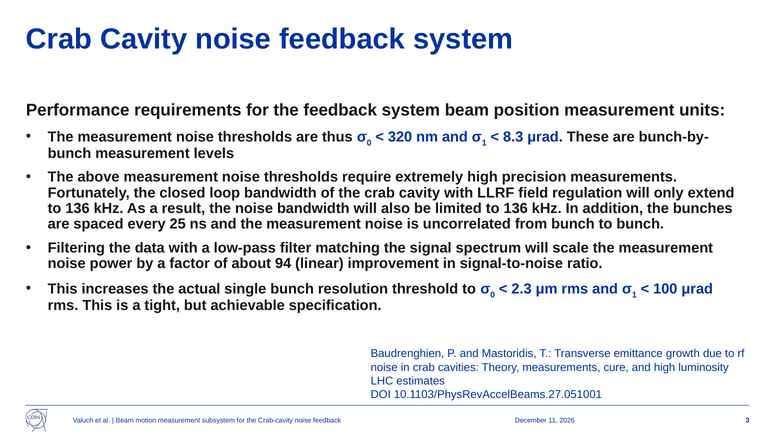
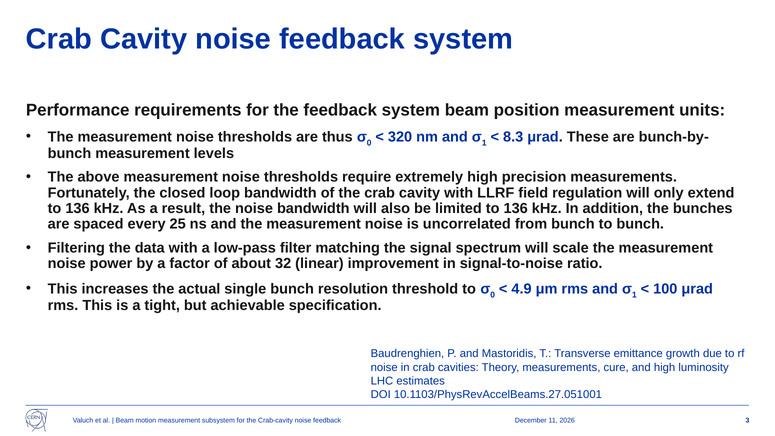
94: 94 -> 32
2.3: 2.3 -> 4.9
